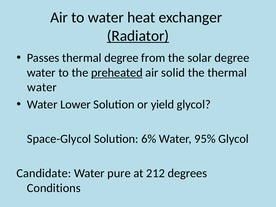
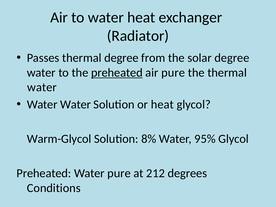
Radiator underline: present -> none
air solid: solid -> pure
Water Lower: Lower -> Water
or yield: yield -> heat
Space-Glycol: Space-Glycol -> Warm-Glycol
6%: 6% -> 8%
Candidate at (44, 173): Candidate -> Preheated
